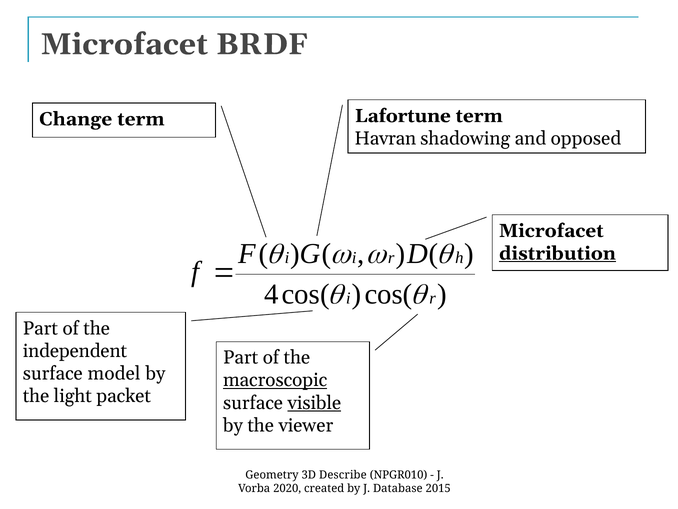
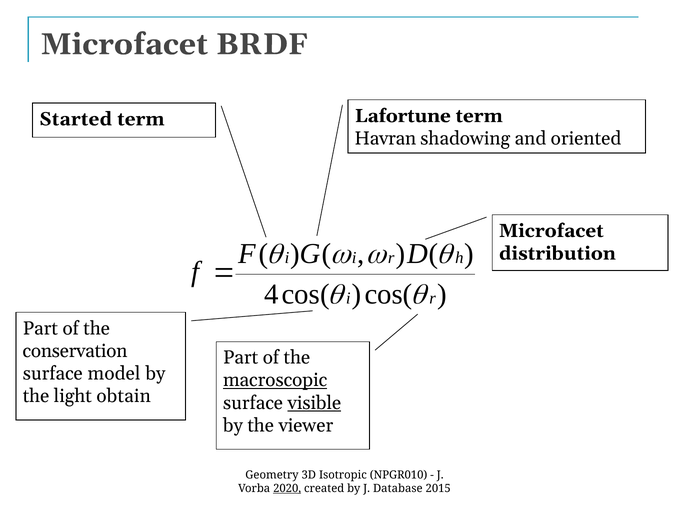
Change: Change -> Started
opposed: opposed -> oriented
distribution underline: present -> none
independent: independent -> conservation
packet: packet -> obtain
Describe: Describe -> Isotropic
2020 underline: none -> present
